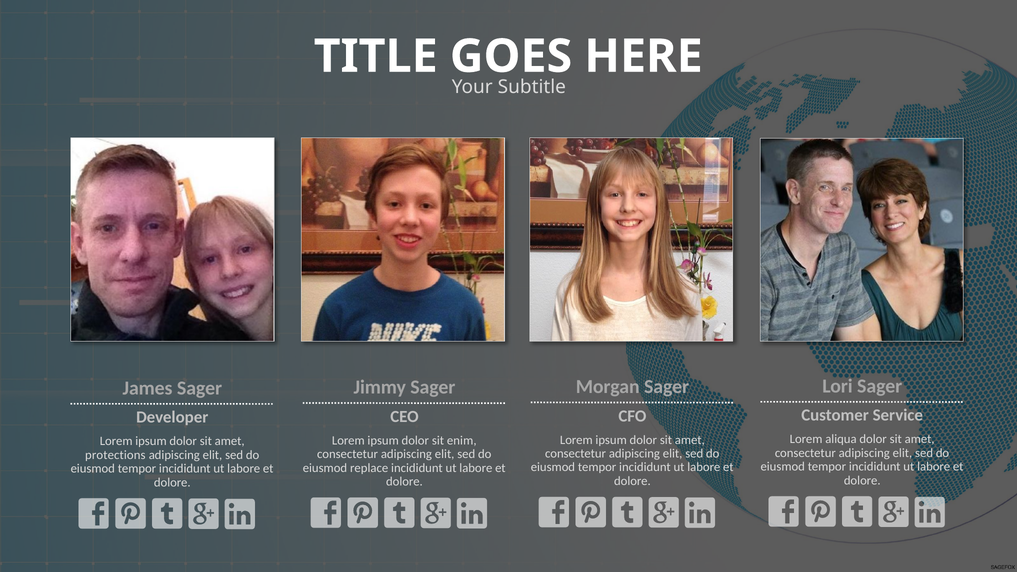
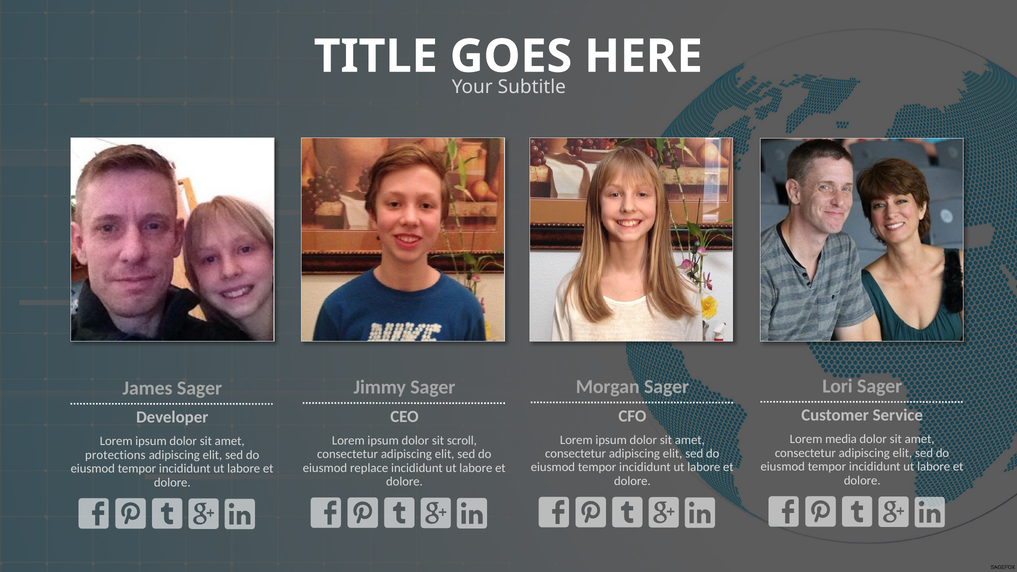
aliqua: aliqua -> media
enim: enim -> scroll
